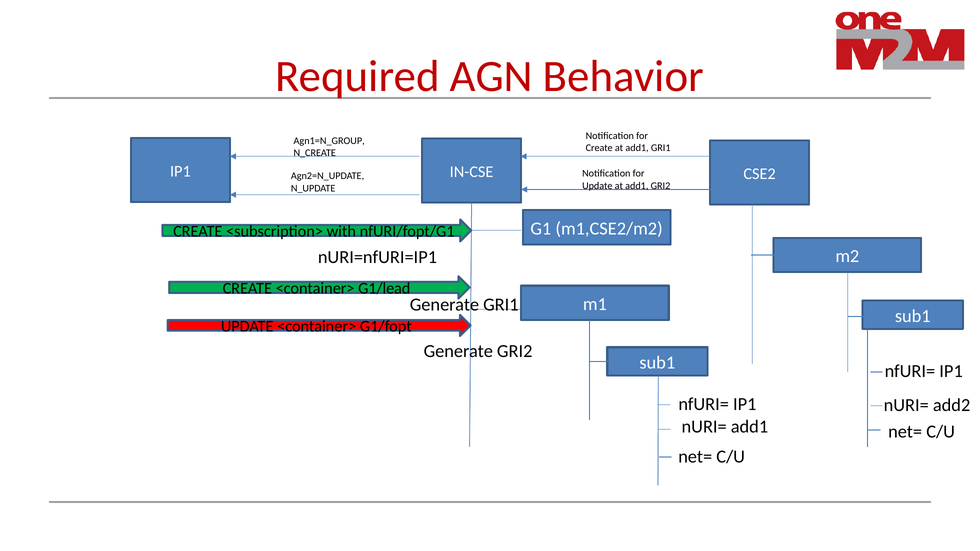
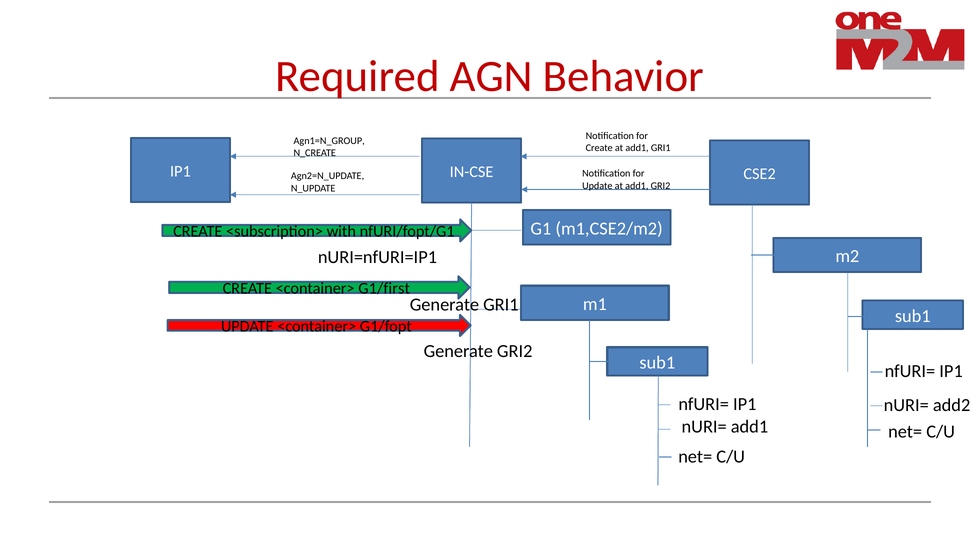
G1/lead: G1/lead -> G1/first
